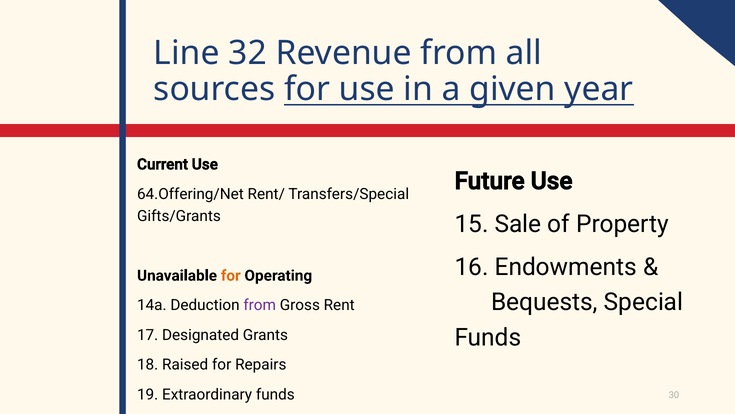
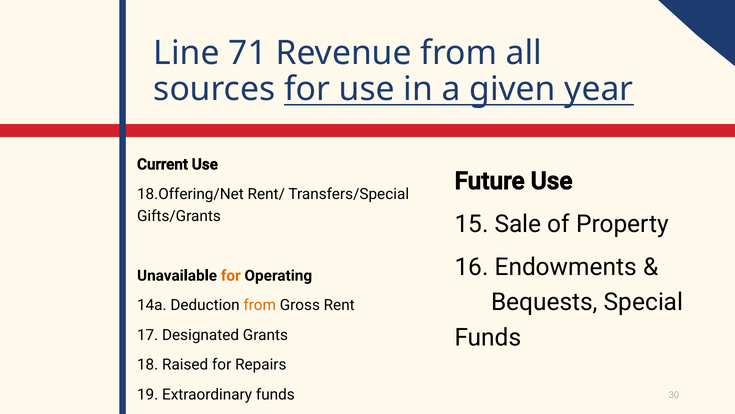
32: 32 -> 71
64.Offering/Net: 64.Offering/Net -> 18.Offering/Net
from at (260, 305) colour: purple -> orange
